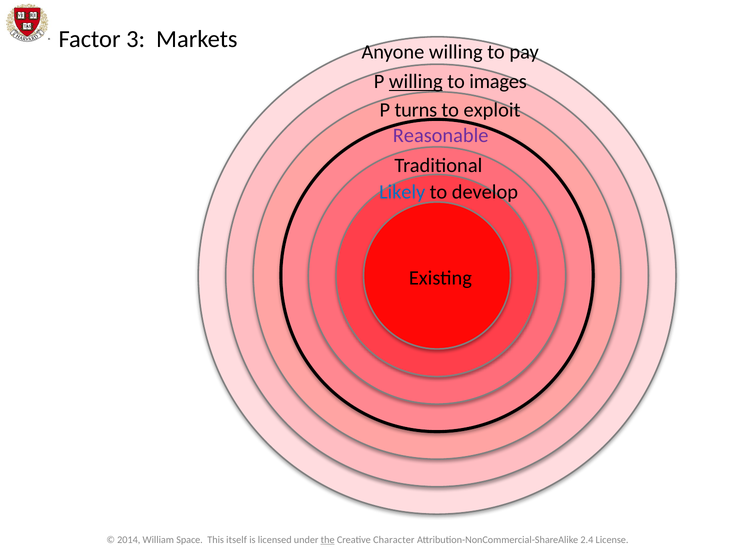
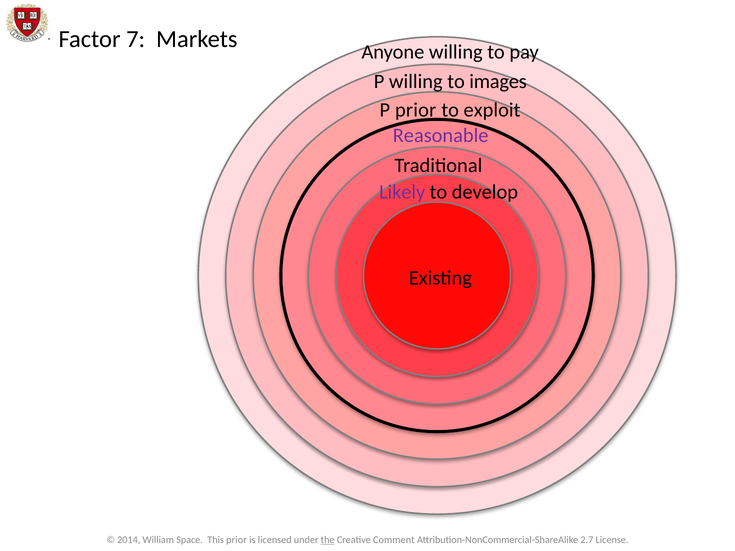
3: 3 -> 7
willing at (416, 82) underline: present -> none
P turns: turns -> prior
Likely colour: blue -> purple
This itself: itself -> prior
Character: Character -> Comment
2.4: 2.4 -> 2.7
